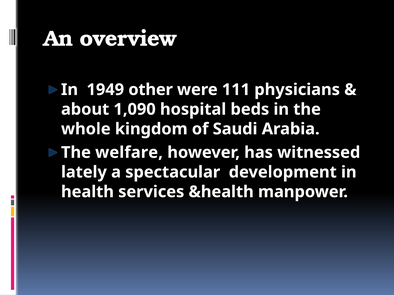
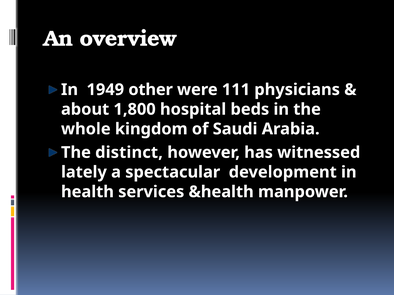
1,090: 1,090 -> 1,800
welfare: welfare -> distinct
